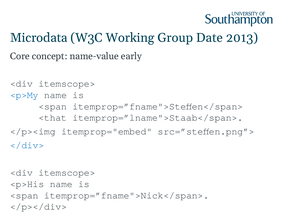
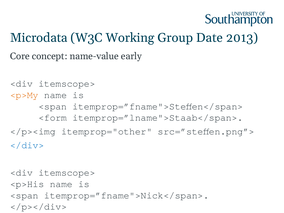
<p>My colour: blue -> orange
<that: <that -> <form
itemprop="embed: itemprop="embed -> itemprop="other
